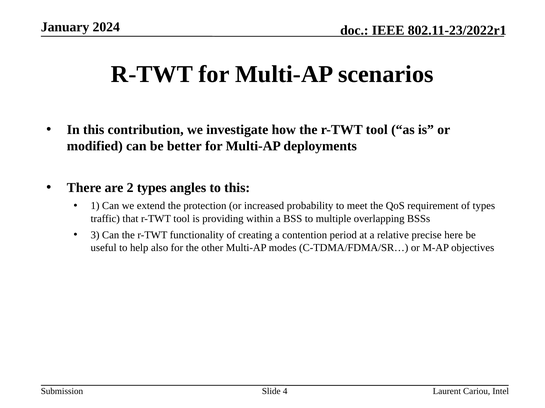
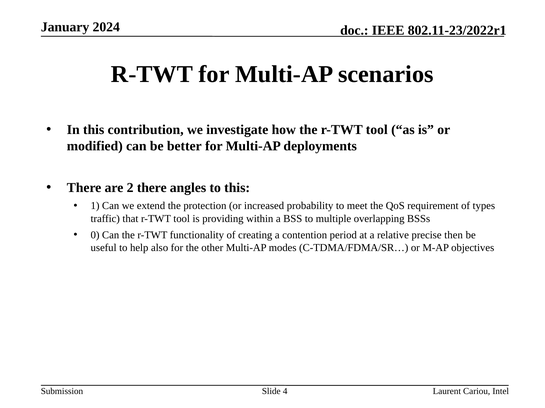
2 types: types -> there
3: 3 -> 0
here: here -> then
